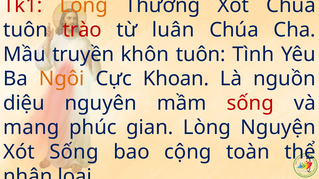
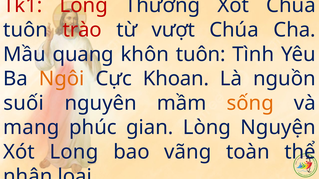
Lòng at (84, 6) colour: orange -> red
luân: luân -> vượt
truyền: truyền -> quang
diệu: diệu -> suối
sống at (250, 103) colour: red -> orange
Xót Sống: Sống -> Long
cộng: cộng -> vãng
